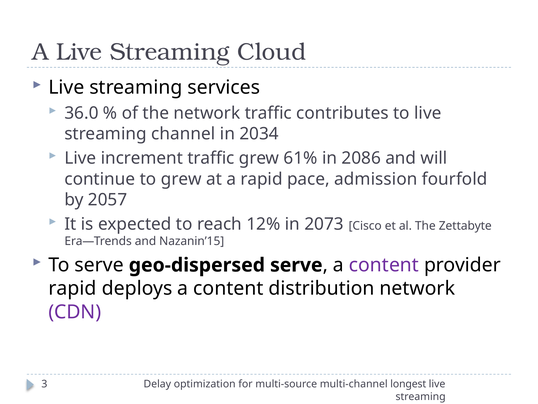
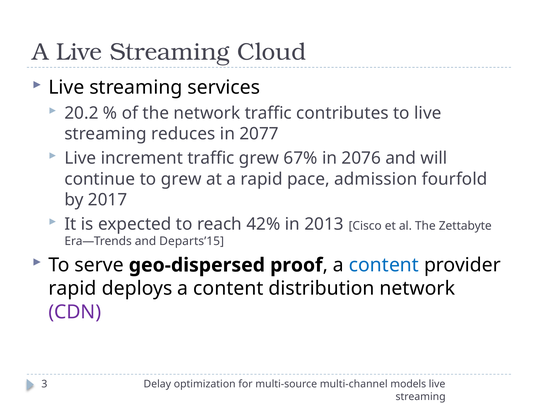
36.0: 36.0 -> 20.2
channel: channel -> reduces
2034: 2034 -> 2077
61%: 61% -> 67%
2086: 2086 -> 2076
2057: 2057 -> 2017
12%: 12% -> 42%
2073: 2073 -> 2013
Nazanin’15: Nazanin’15 -> Departs’15
geo-dispersed serve: serve -> proof
content at (384, 265) colour: purple -> blue
longest: longest -> models
